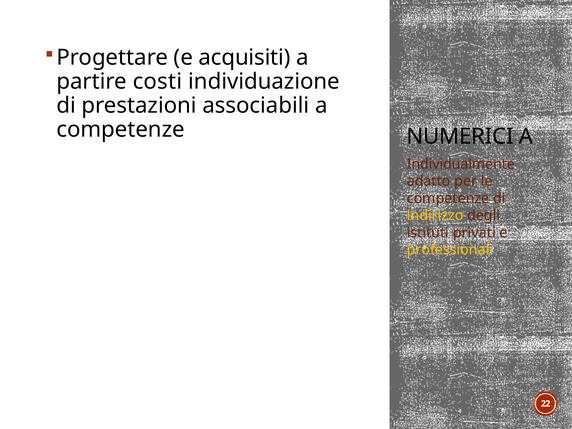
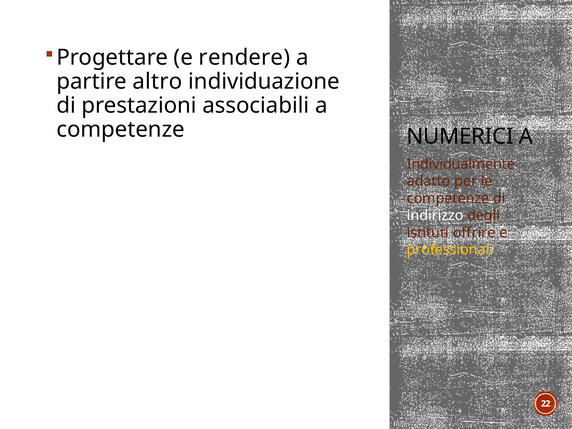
acquisiti: acquisiti -> rendere
costi: costi -> altro
indirizzo colour: yellow -> white
privati: privati -> offrire
